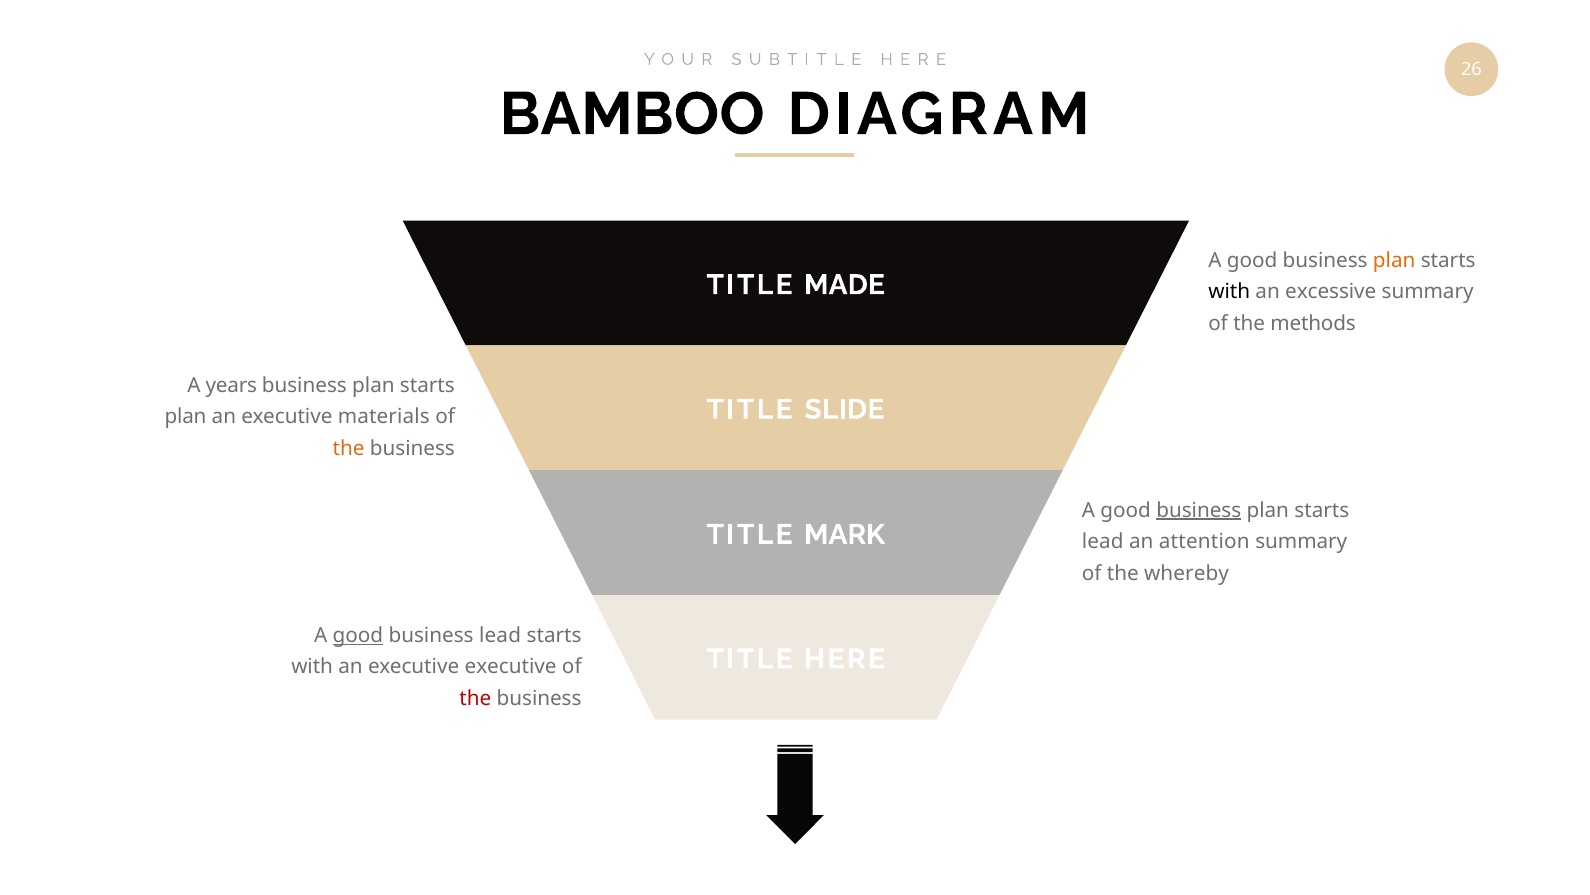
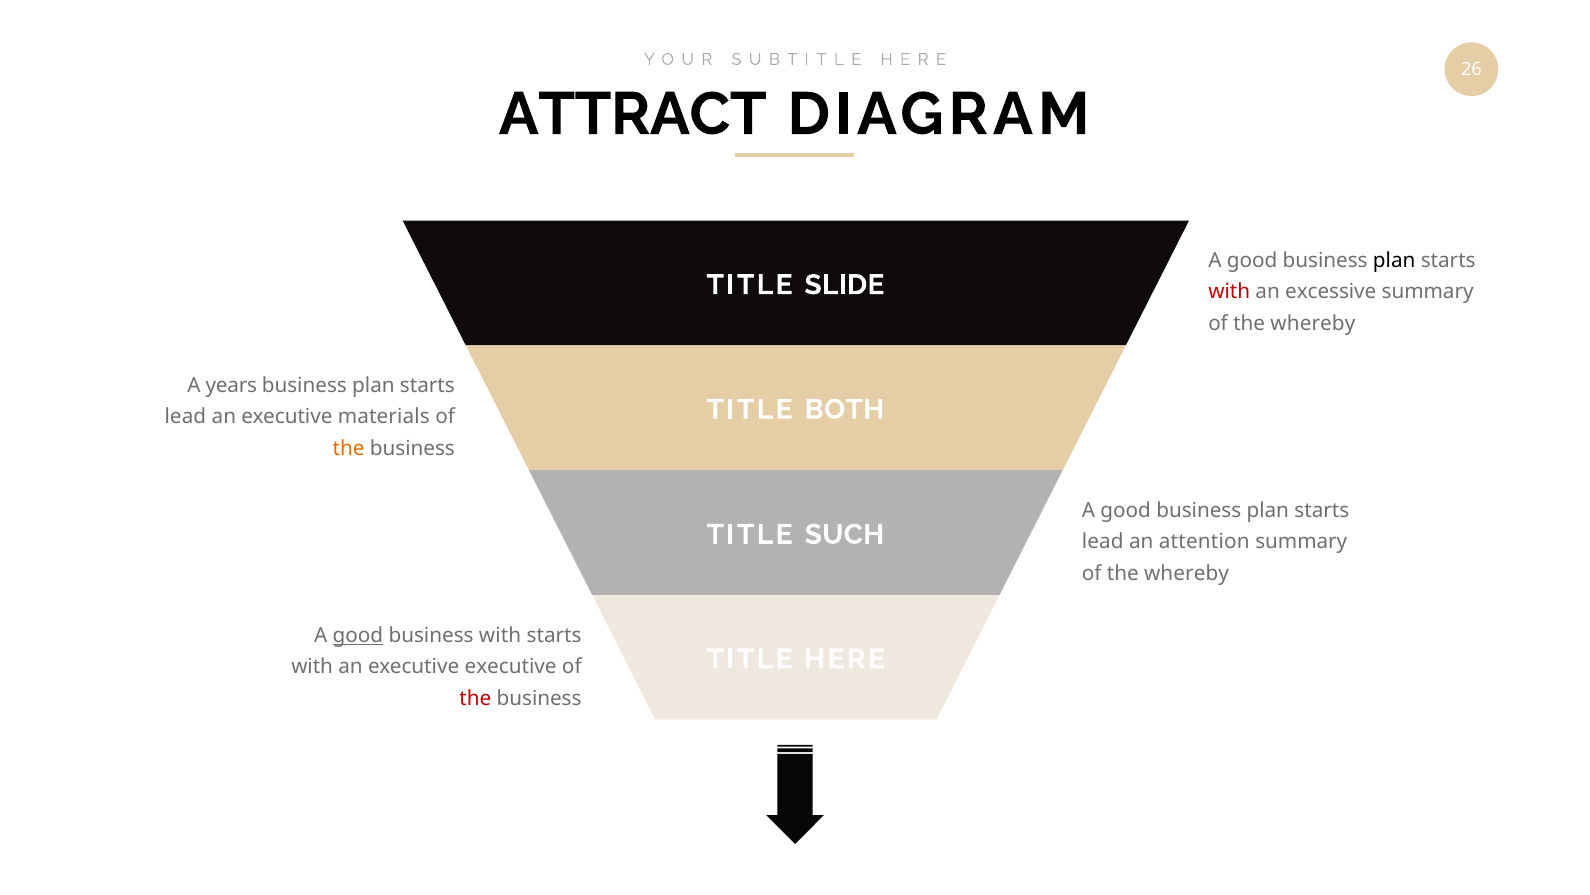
BAMBOO: BAMBOO -> ATTRACT
plan at (1394, 260) colour: orange -> black
MADE: MADE -> SLIDE
with at (1229, 292) colour: black -> red
methods at (1313, 323): methods -> whereby
SLIDE: SLIDE -> BOTH
plan at (186, 417): plan -> lead
business at (1199, 510) underline: present -> none
MARK: MARK -> SUCH
business lead: lead -> with
